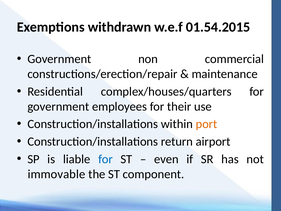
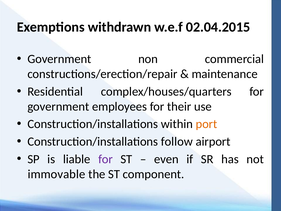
01.54.2015: 01.54.2015 -> 02.04.2015
return: return -> follow
for at (105, 159) colour: blue -> purple
